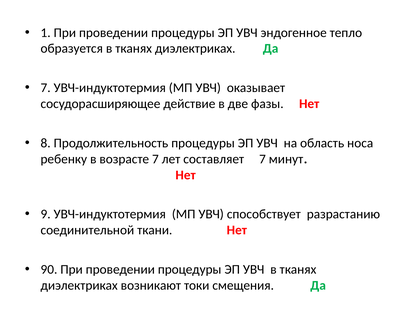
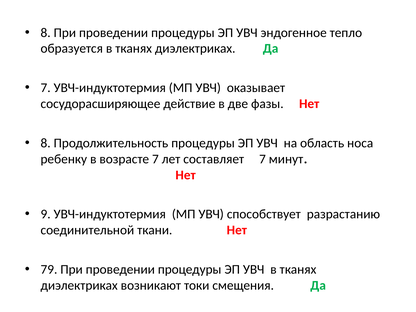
1 at (46, 33): 1 -> 8
90: 90 -> 79
